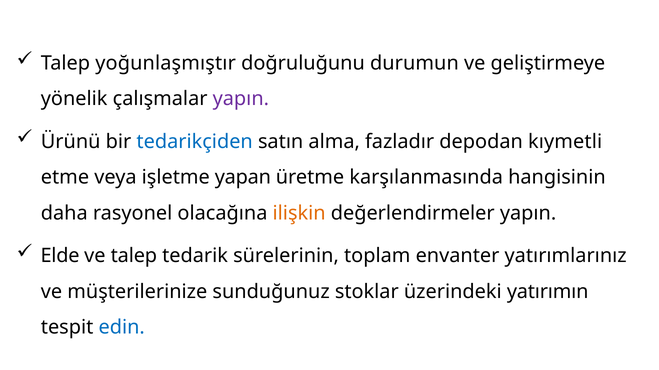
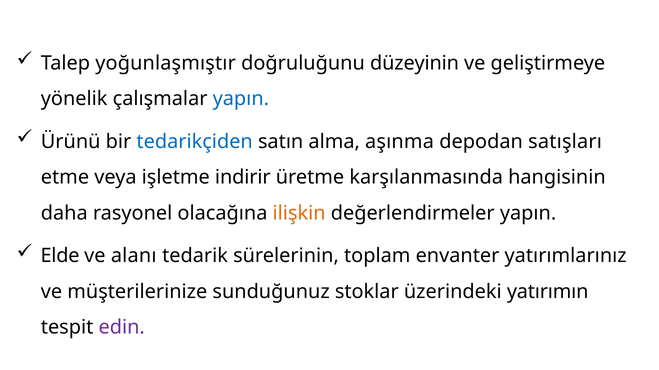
durumun: durumun -> düzeyinin
yapın at (241, 99) colour: purple -> blue
fazladır: fazladır -> aşınma
kıymetli: kıymetli -> satışları
yapan: yapan -> indirir
ve talep: talep -> alanı
edin colour: blue -> purple
